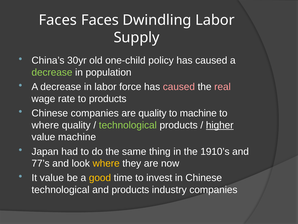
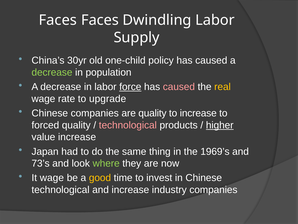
force underline: none -> present
real colour: pink -> yellow
to products: products -> upgrade
to machine: machine -> increase
where at (45, 125): where -> forced
technological at (128, 125) colour: light green -> pink
value machine: machine -> increase
1910’s: 1910’s -> 1969’s
77’s: 77’s -> 73’s
where at (106, 163) colour: yellow -> light green
It value: value -> wage
and products: products -> increase
